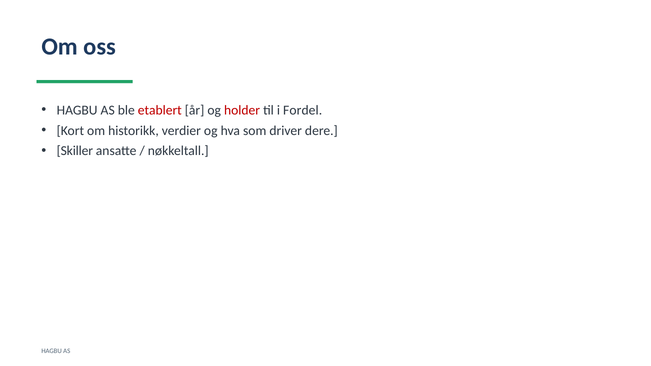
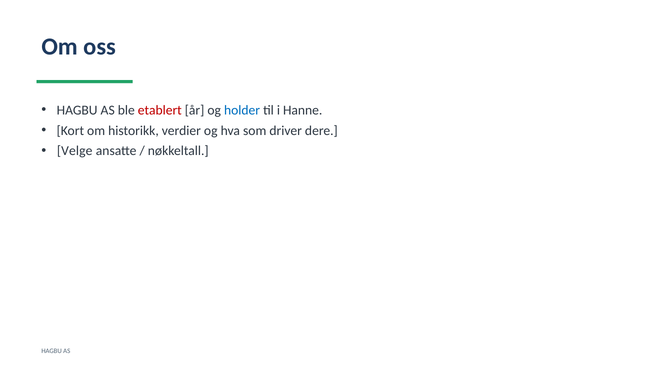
holder colour: red -> blue
Fordel: Fordel -> Hanne
Skiller: Skiller -> Velge
